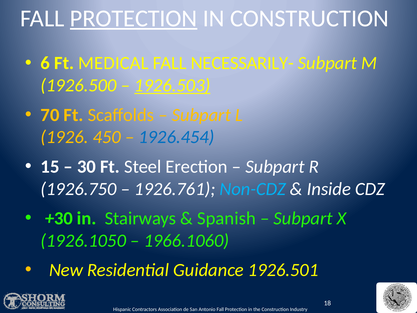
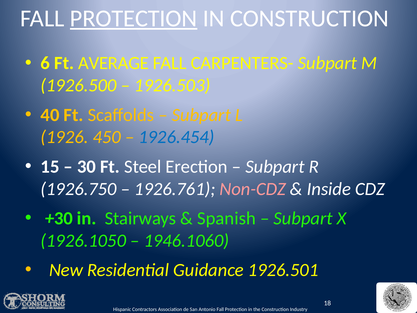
MEDICAL: MEDICAL -> AVERAGE
NECESSARILY-: NECESSARILY- -> CARPENTERS-
1926.503 underline: present -> none
70: 70 -> 40
Non-CDZ colour: light blue -> pink
1966.1060: 1966.1060 -> 1946.1060
